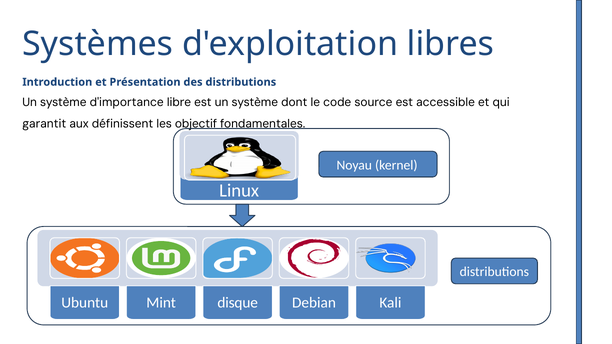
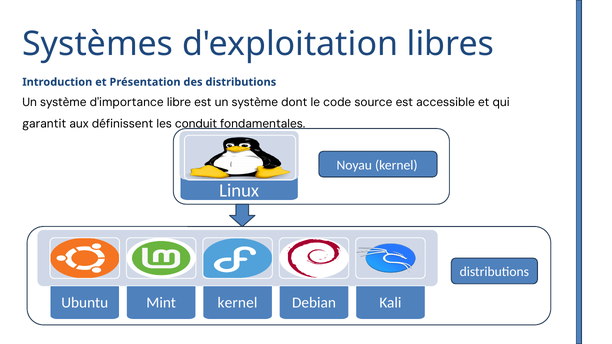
objectif: objectif -> conduit
Mint disque: disque -> kernel
